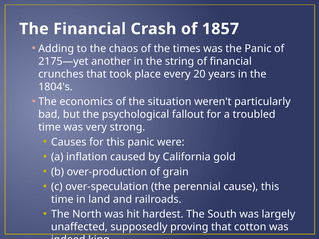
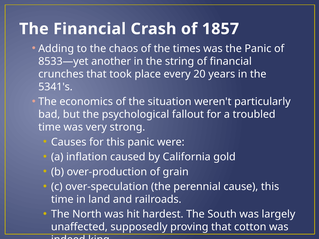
2175—yet: 2175—yet -> 8533—yet
1804's: 1804's -> 5341's
